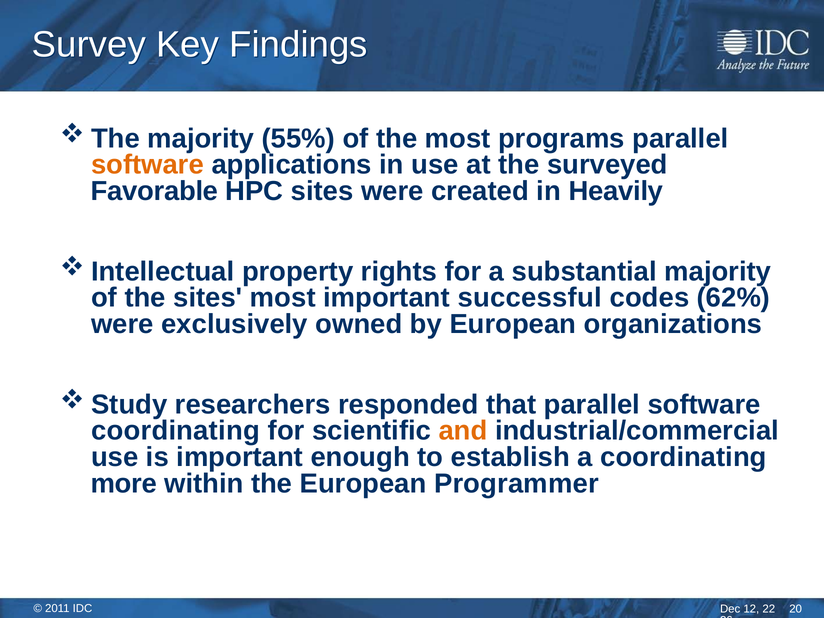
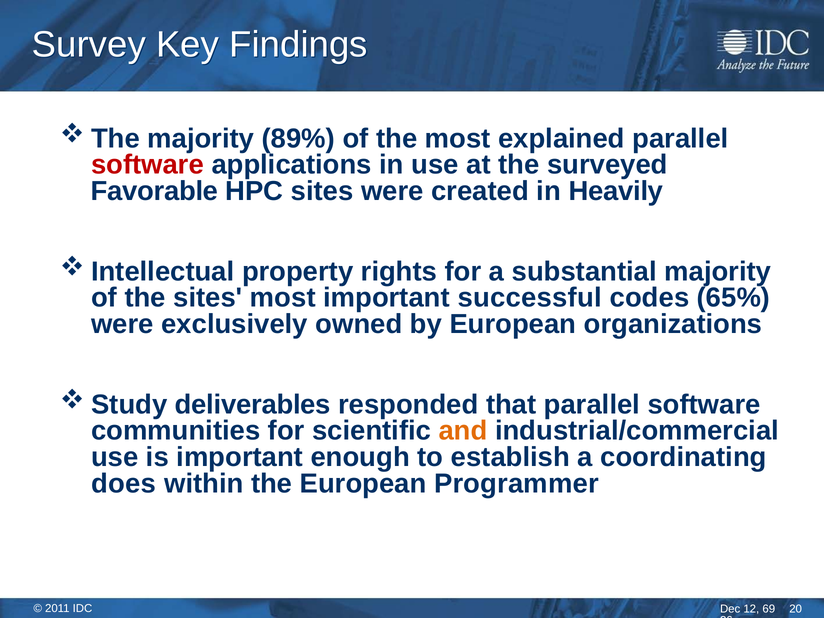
55%: 55% -> 89%
programs: programs -> explained
software at (148, 165) colour: orange -> red
62%: 62% -> 65%
researchers: researchers -> deliverables
coordinating at (176, 431): coordinating -> communities
more: more -> does
22: 22 -> 69
